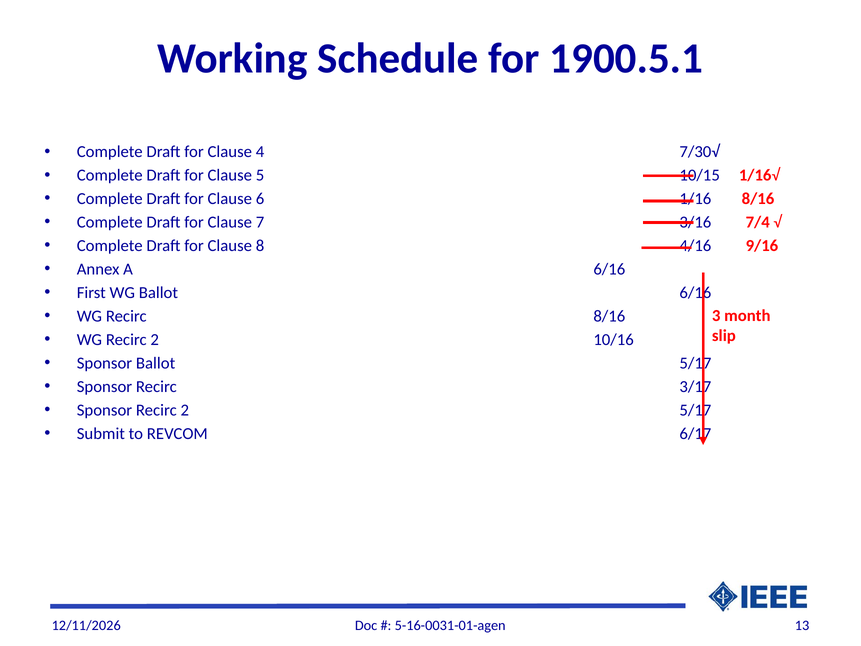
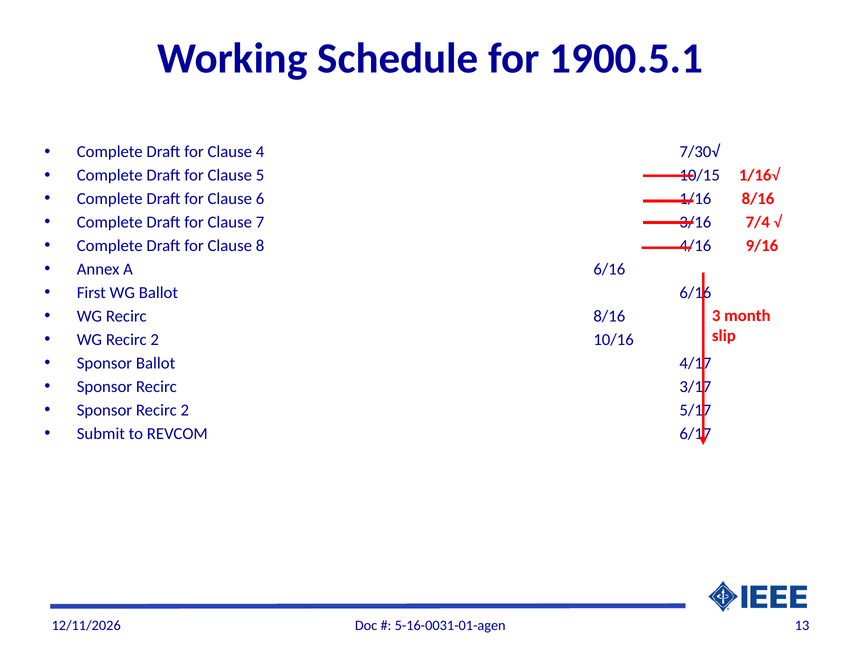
Ballot 5/17: 5/17 -> 4/17
